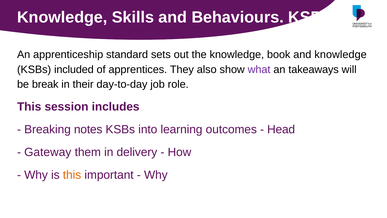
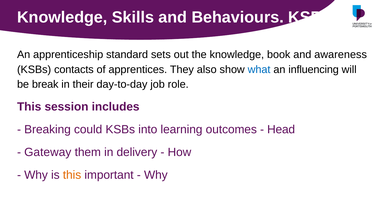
and knowledge: knowledge -> awareness
included: included -> contacts
what colour: purple -> blue
takeaways: takeaways -> influencing
notes: notes -> could
